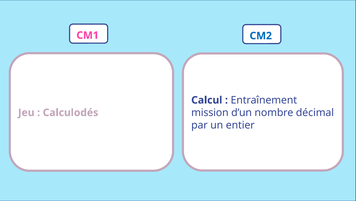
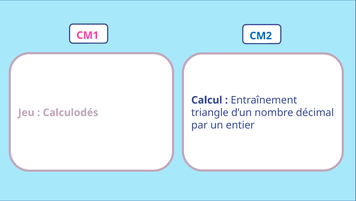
mission: mission -> triangle
